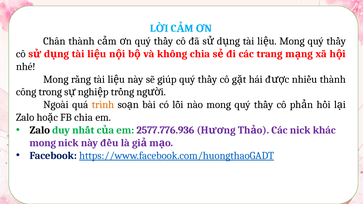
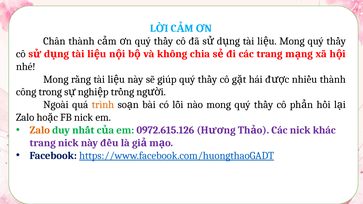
FB chia: chia -> nick
Zalo at (40, 130) colour: black -> orange
2577.776.936: 2577.776.936 -> 0972.615.126
mong at (43, 143): mong -> trang
